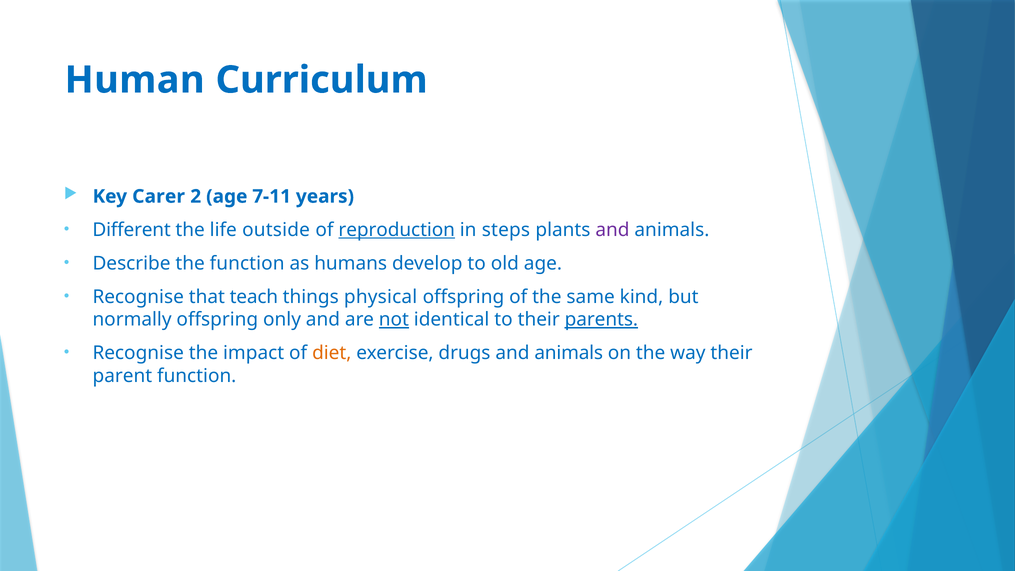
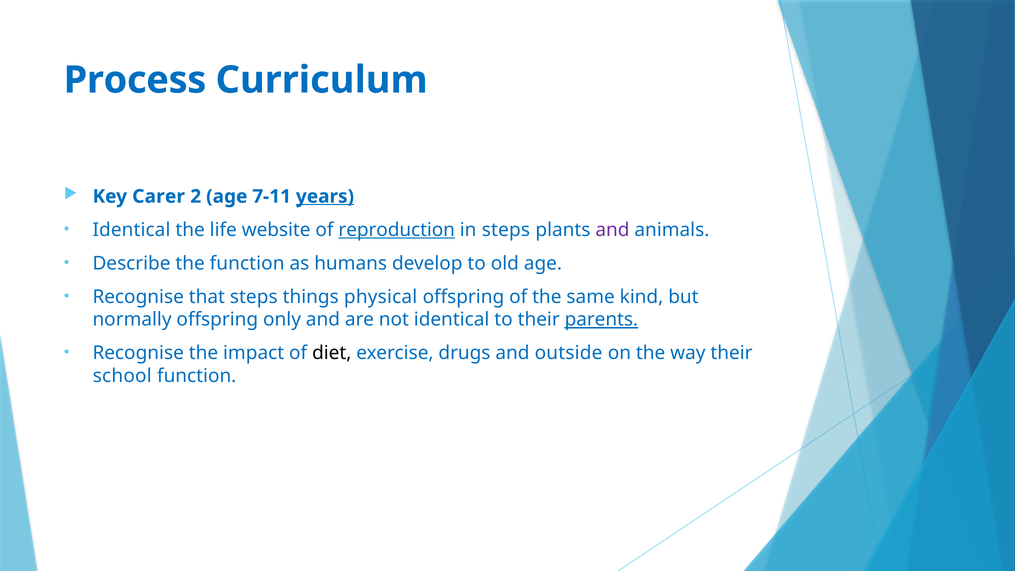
Human: Human -> Process
years underline: none -> present
Different at (132, 230): Different -> Identical
outside: outside -> website
that teach: teach -> steps
not underline: present -> none
diet colour: orange -> black
drugs and animals: animals -> outside
parent: parent -> school
